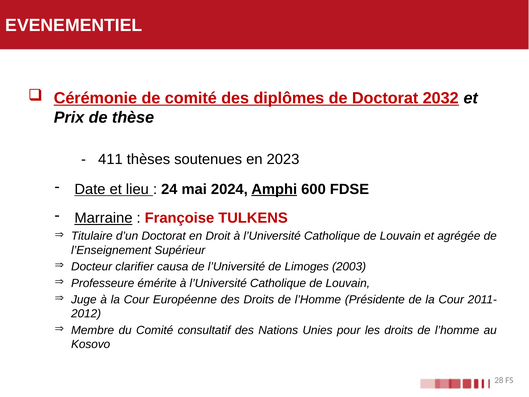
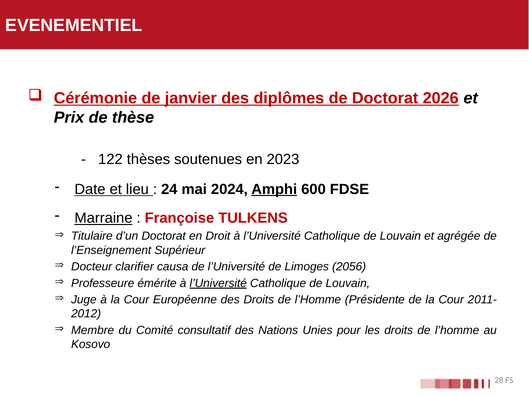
de comité: comité -> janvier
2032: 2032 -> 2026
411: 411 -> 122
2003: 2003 -> 2056
l’Université at (218, 283) underline: none -> present
